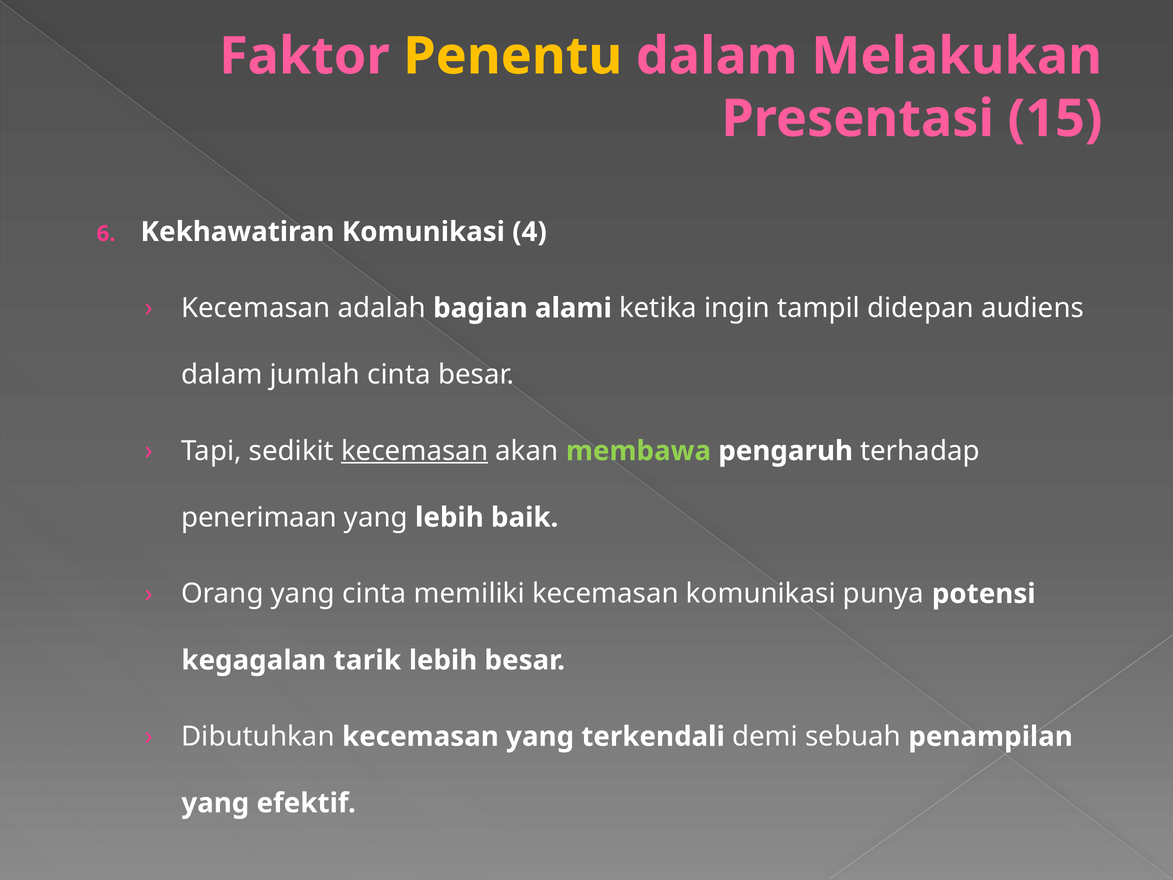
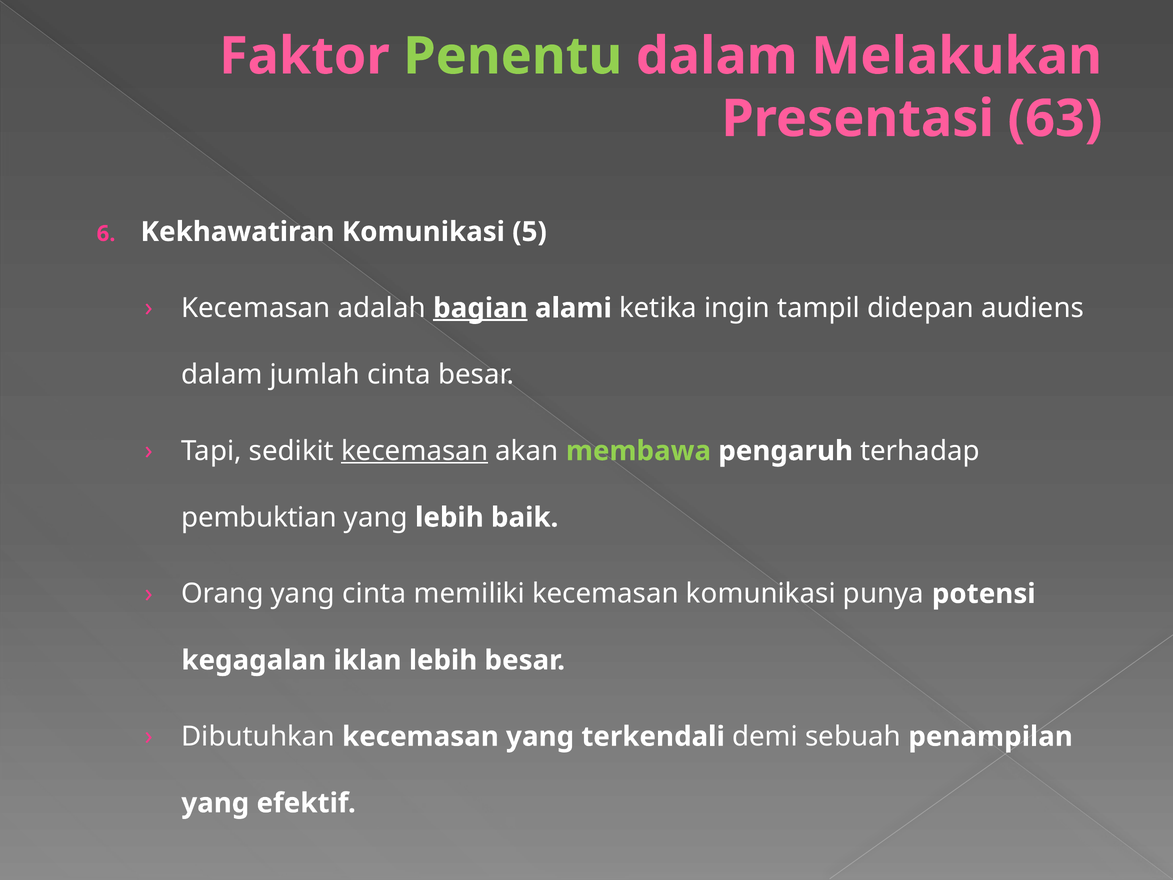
Penentu colour: yellow -> light green
15: 15 -> 63
4: 4 -> 5
bagian underline: none -> present
penerimaan: penerimaan -> pembuktian
tarik: tarik -> iklan
